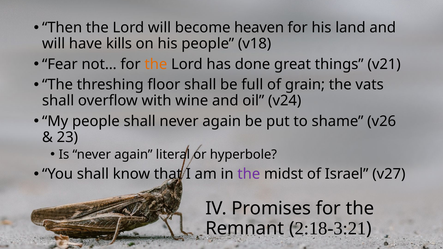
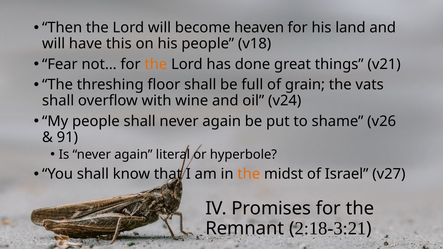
kills: kills -> this
23: 23 -> 91
the at (249, 174) colour: purple -> orange
